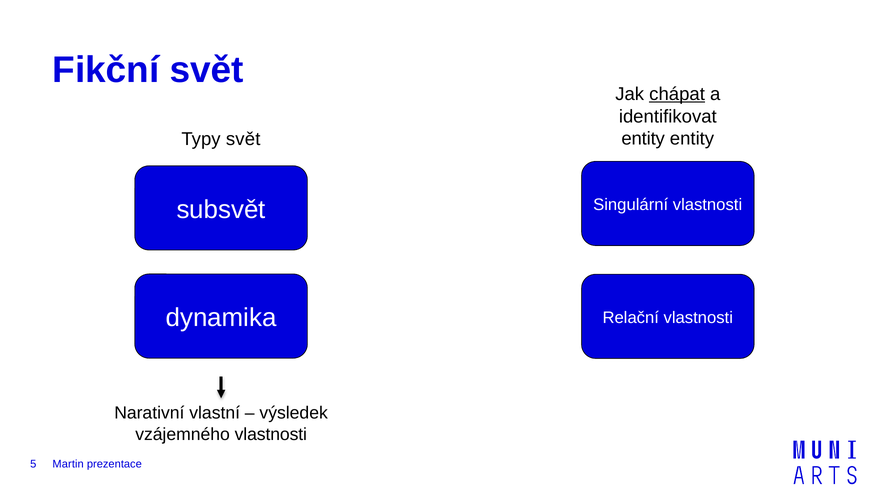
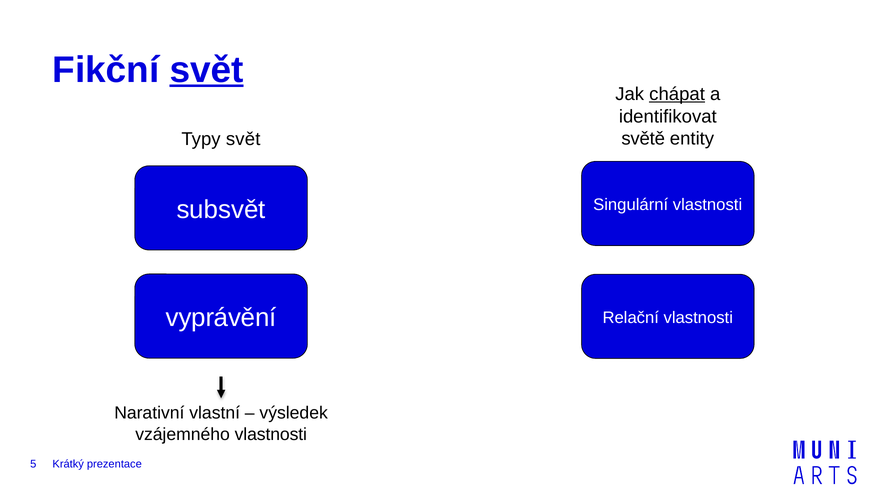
svět at (207, 70) underline: none -> present
entity at (643, 139): entity -> světě
dynamika: dynamika -> vyprávění
Martin: Martin -> Krátký
